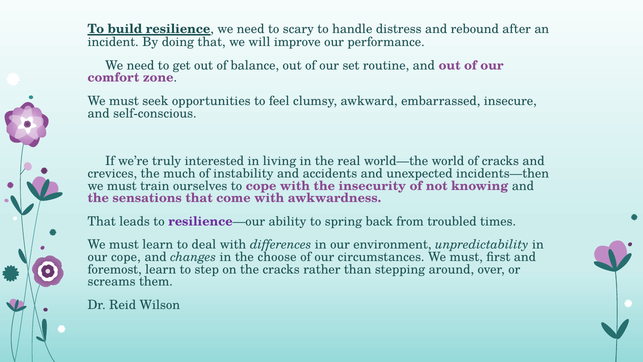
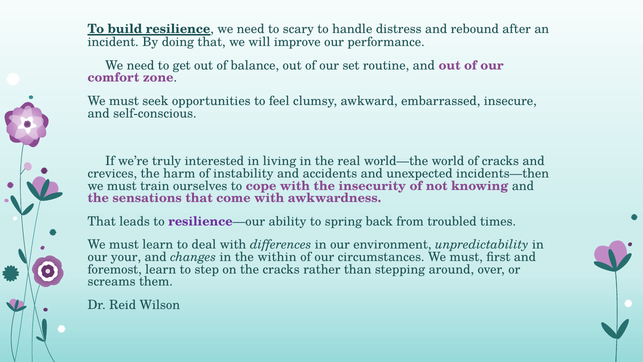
much: much -> harm
our cope: cope -> your
choose: choose -> within
